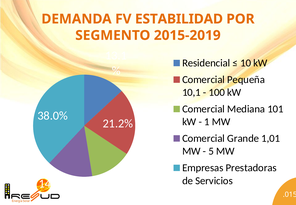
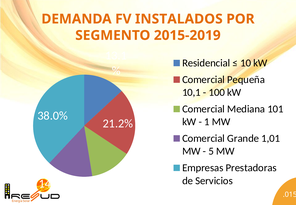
ESTABILIDAD: ESTABILIDAD -> INSTALADOS
